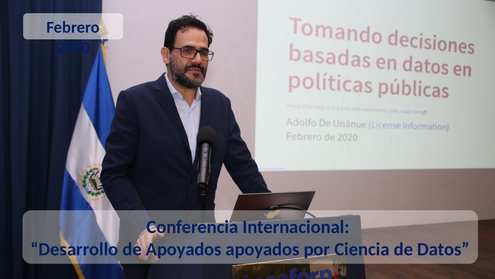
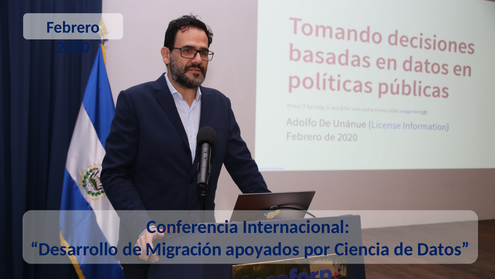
de Apoyados: Apoyados -> Migración
